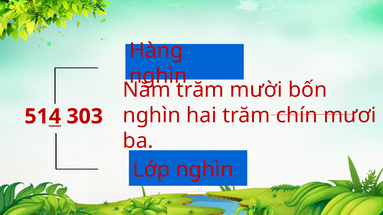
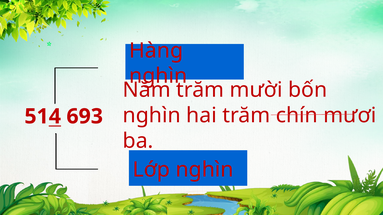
303: 303 -> 693
